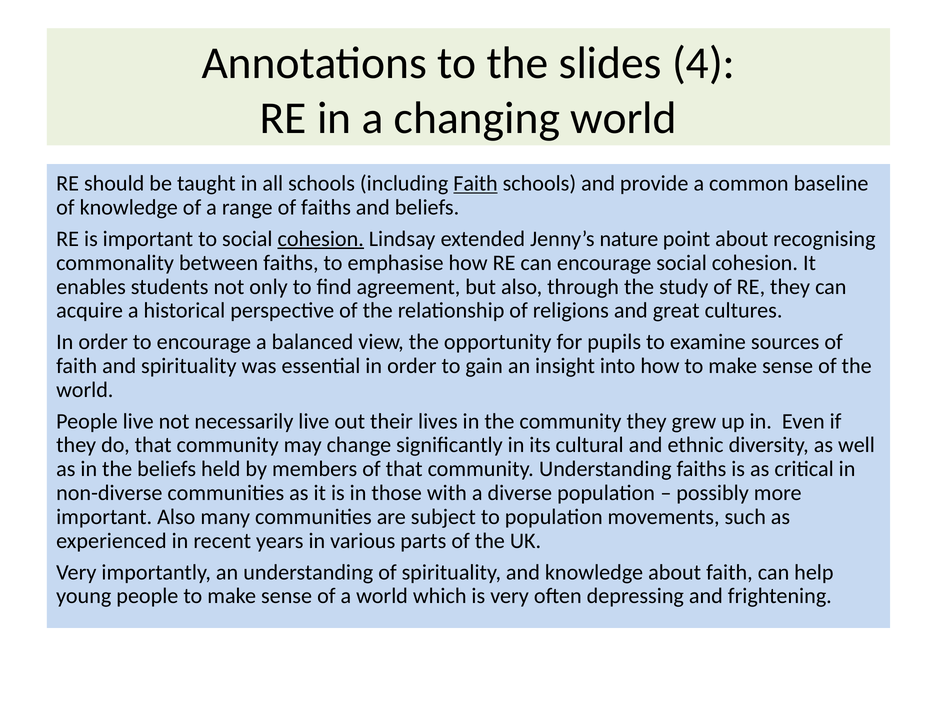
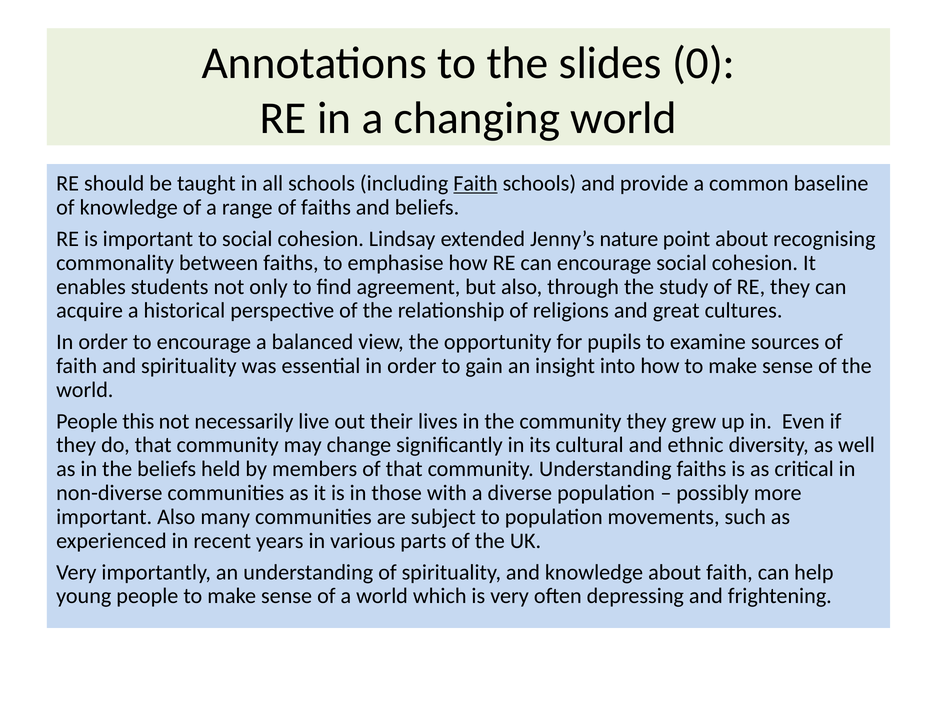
4: 4 -> 0
cohesion at (321, 239) underline: present -> none
People live: live -> this
